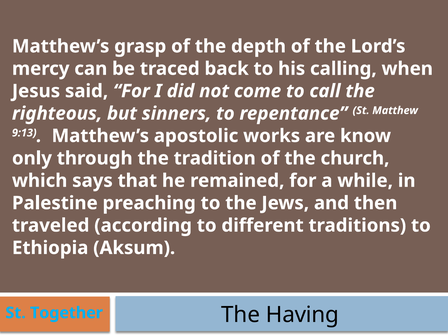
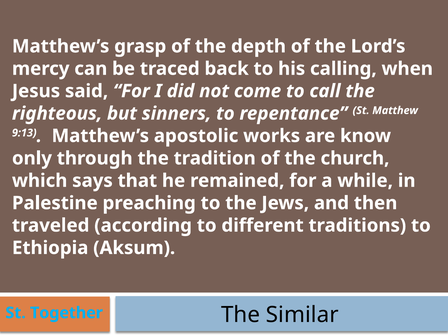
Having: Having -> Similar
